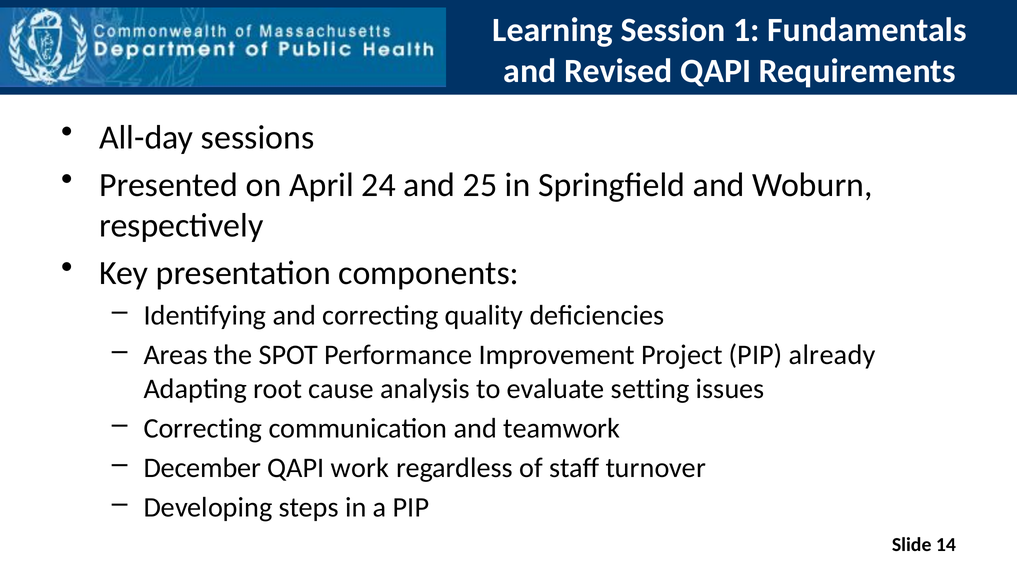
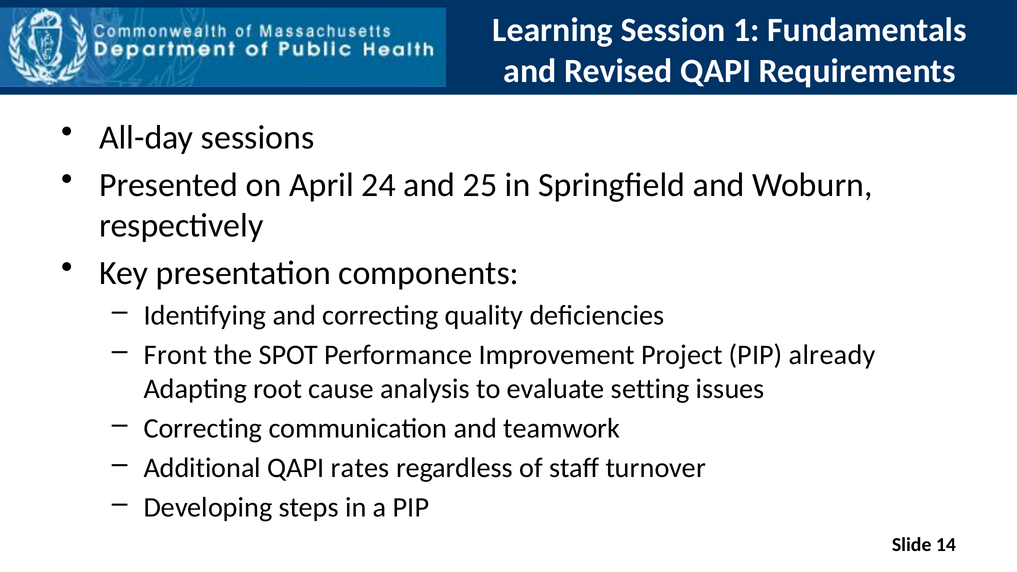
Areas: Areas -> Front
December: December -> Additional
work: work -> rates
